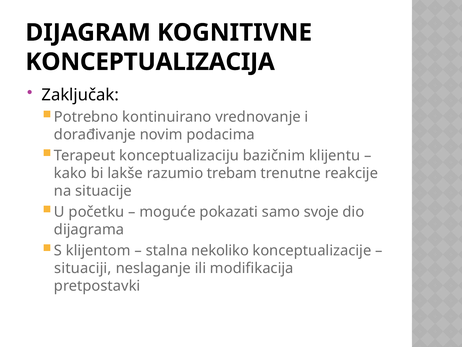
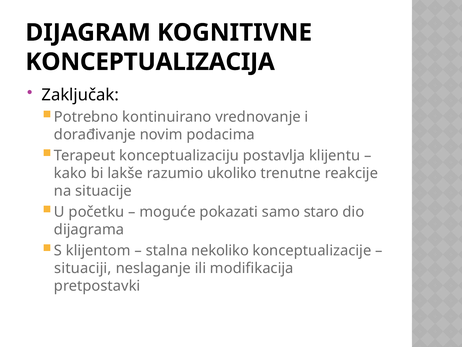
bazičnim: bazičnim -> postavlja
trebam: trebam -> ukoliko
svoje: svoje -> staro
